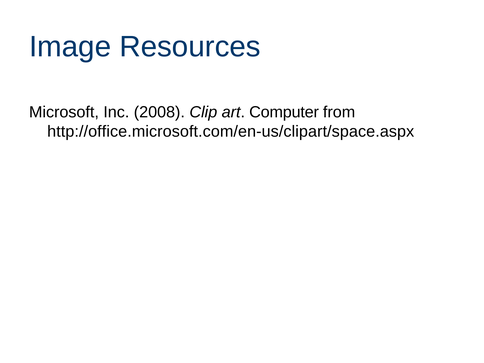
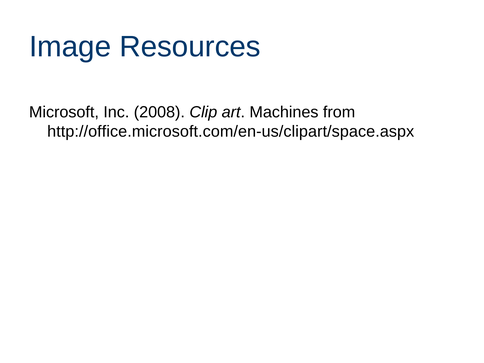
Computer: Computer -> Machines
